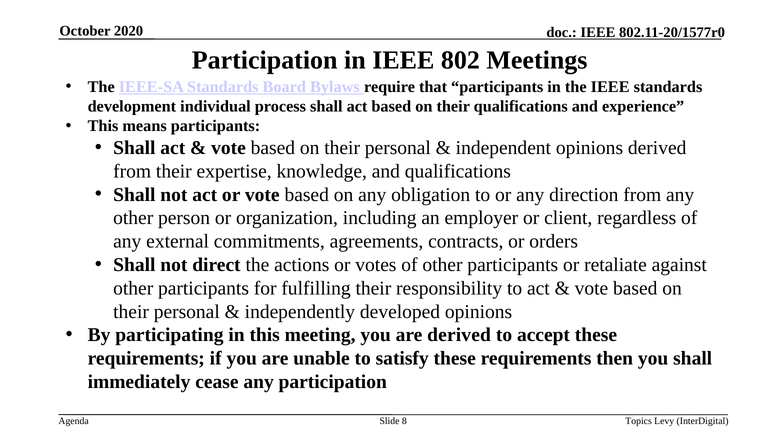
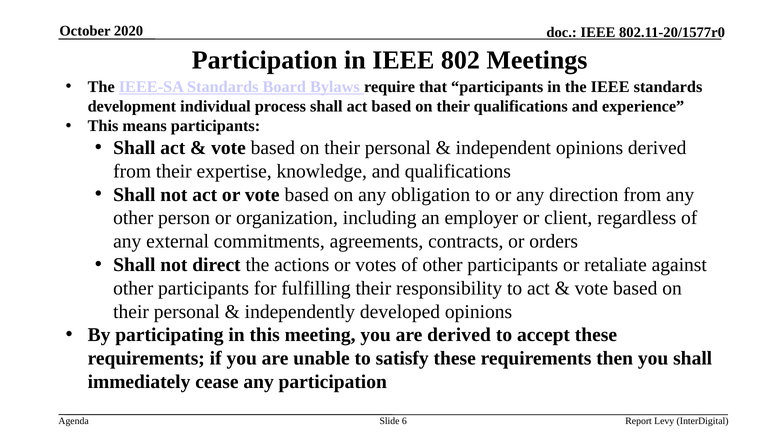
8: 8 -> 6
Topics: Topics -> Report
